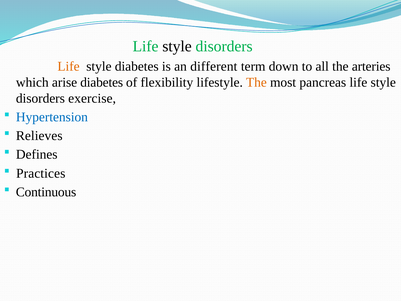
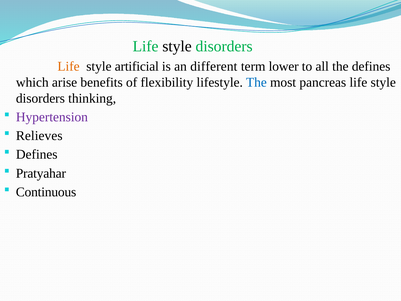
style diabetes: diabetes -> artificial
down: down -> lower
the arteries: arteries -> defines
arise diabetes: diabetes -> benefits
The at (256, 82) colour: orange -> blue
exercise: exercise -> thinking
Hypertension colour: blue -> purple
Practices: Practices -> Pratyahar
